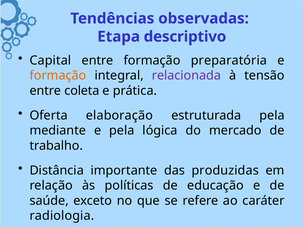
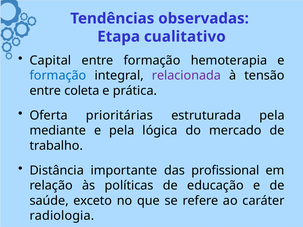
descriptivo: descriptivo -> cualitativo
preparatória: preparatória -> hemoterapia
formação at (58, 76) colour: orange -> blue
elaboração: elaboração -> prioritárias
produzidas: produzidas -> profissional
